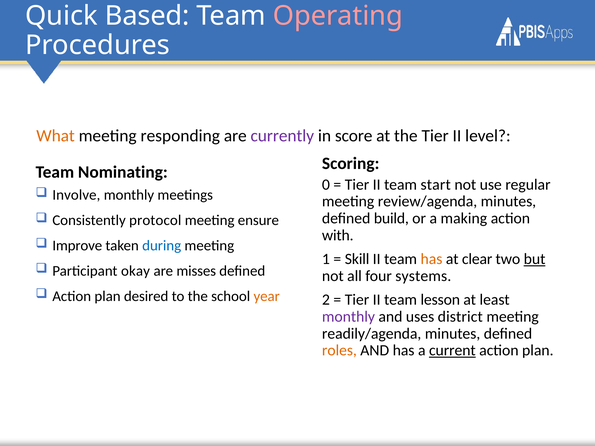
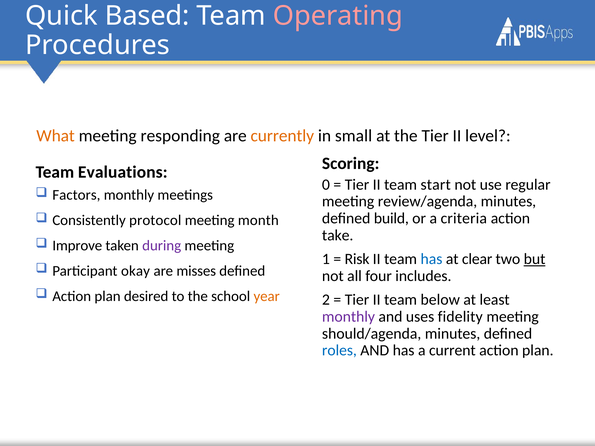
currently colour: purple -> orange
score: score -> small
Nominating: Nominating -> Evaluations
Involve: Involve -> Factors
making: making -> criteria
ensure: ensure -> month
with: with -> take
during colour: blue -> purple
Skill: Skill -> Risk
has at (431, 259) colour: orange -> blue
systems: systems -> includes
lesson: lesson -> below
district: district -> fidelity
readily/agenda: readily/agenda -> should/agenda
roles colour: orange -> blue
current underline: present -> none
